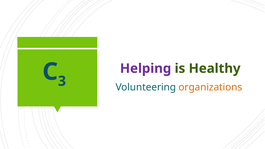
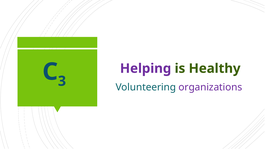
organizations colour: orange -> purple
